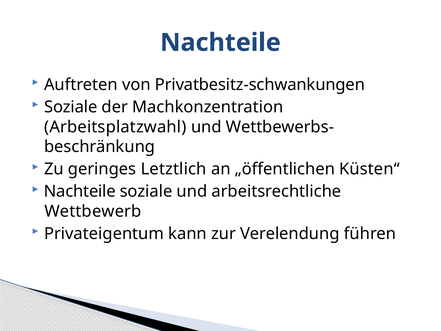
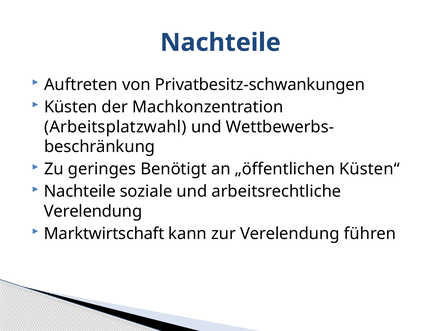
Soziale at (71, 107): Soziale -> Küsten
Letztlich: Letztlich -> Benötigt
Wettbewerb at (93, 211): Wettbewerb -> Verelendung
Privateigentum: Privateigentum -> Marktwirtschaft
